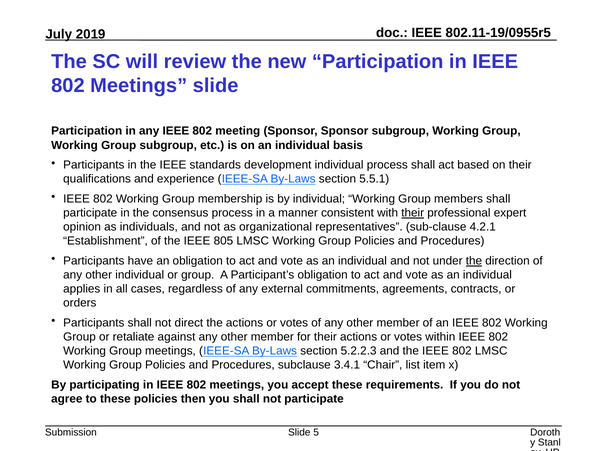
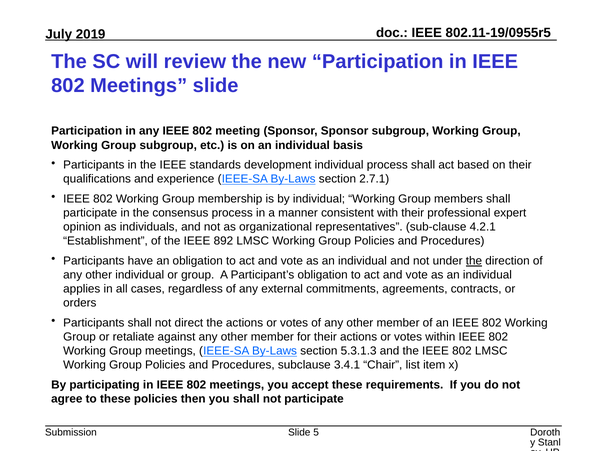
5.5.1: 5.5.1 -> 2.7.1
their at (413, 213) underline: present -> none
805: 805 -> 892
5.2.2.3: 5.2.2.3 -> 5.3.1.3
